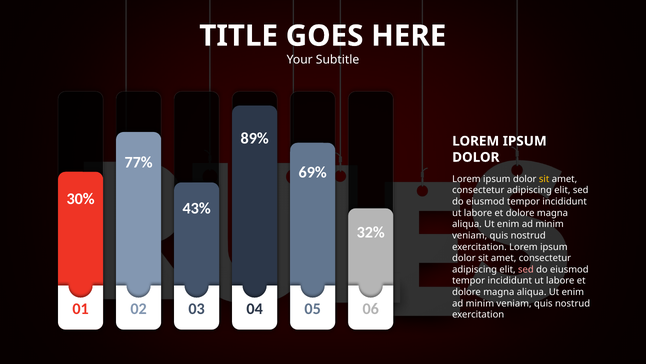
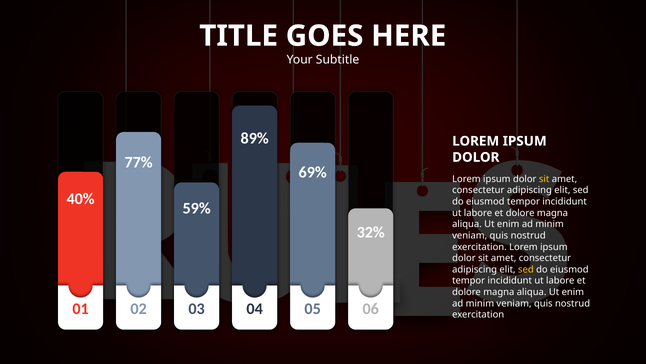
30%: 30% -> 40%
43%: 43% -> 59%
sed at (526, 269) colour: pink -> yellow
